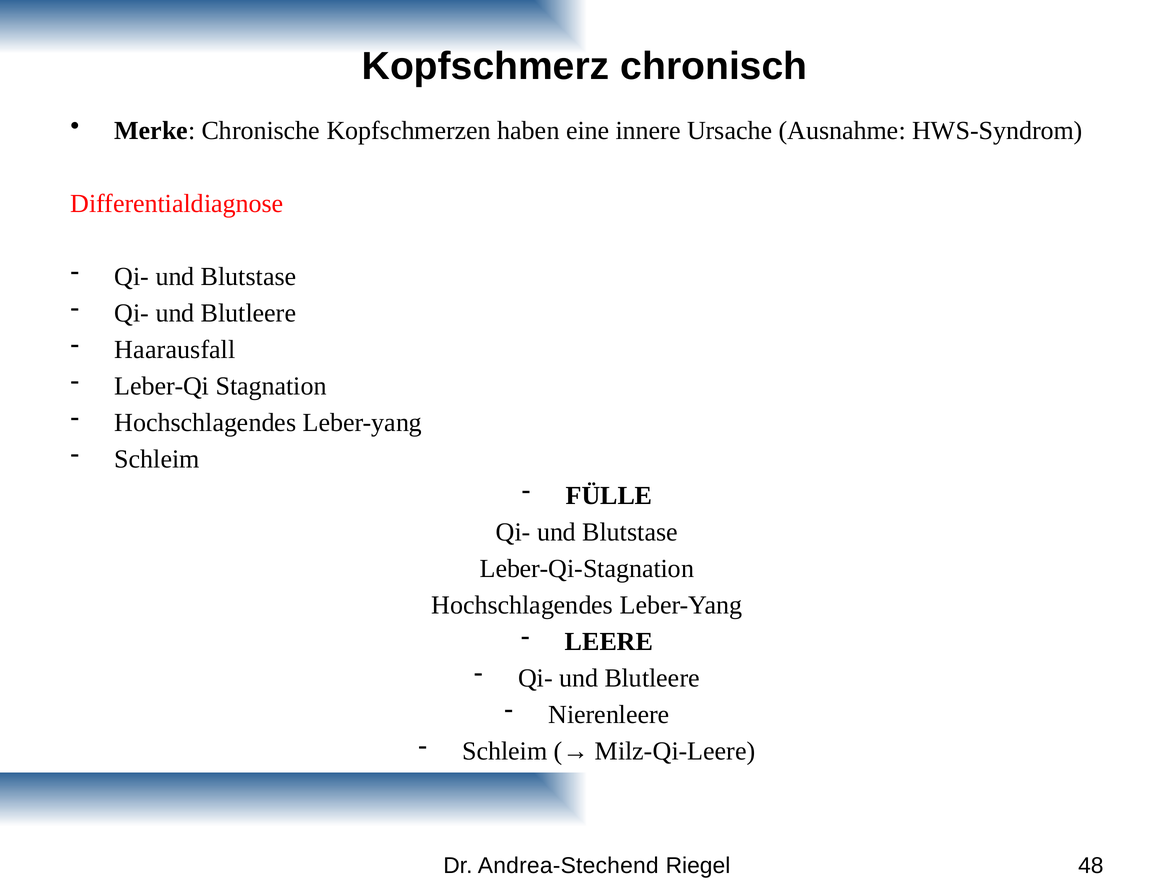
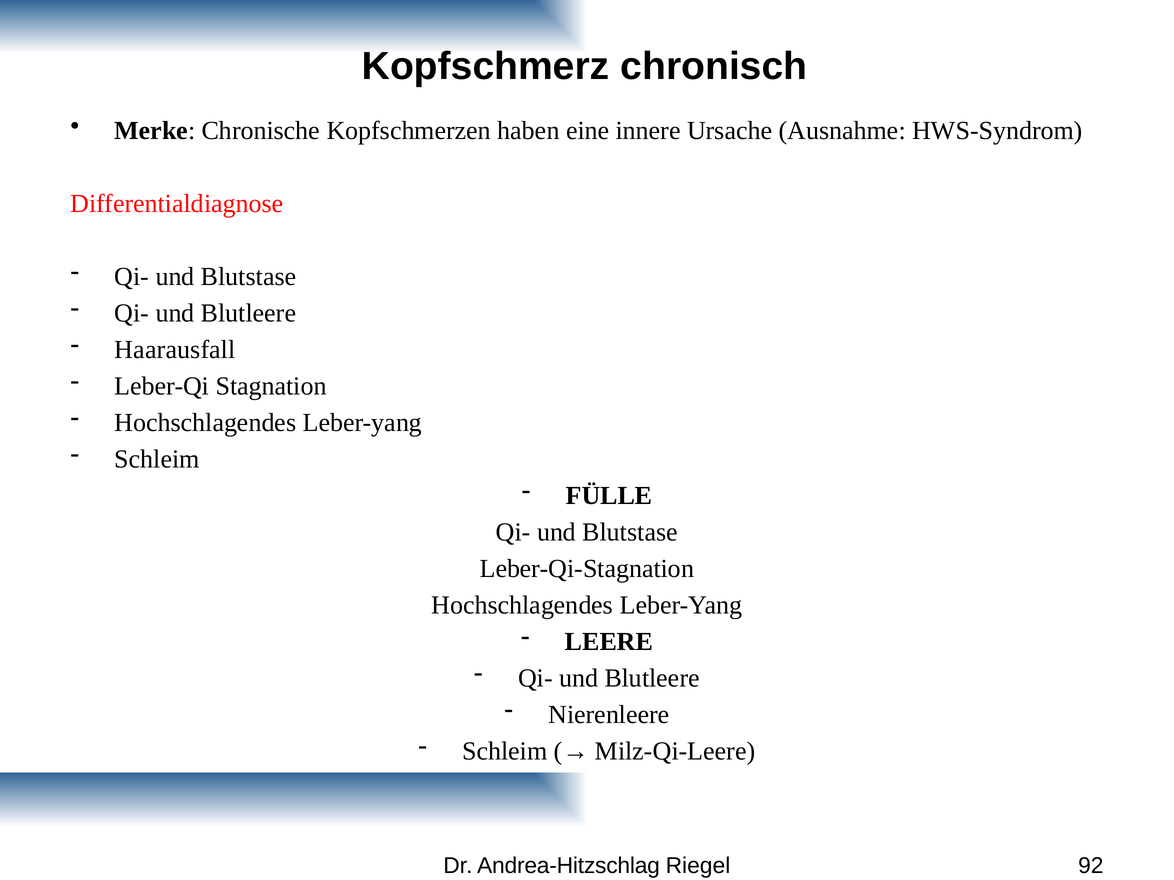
Andrea-Stechend: Andrea-Stechend -> Andrea-Hitzschlag
48: 48 -> 92
